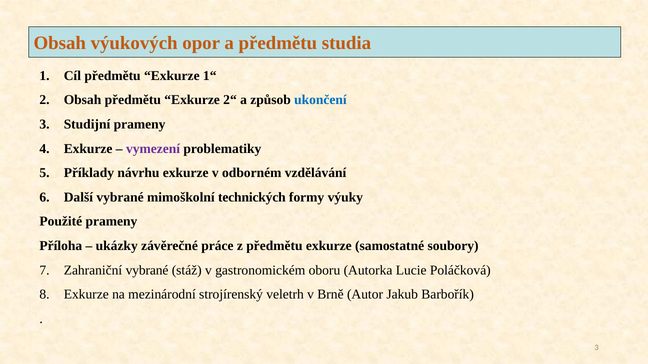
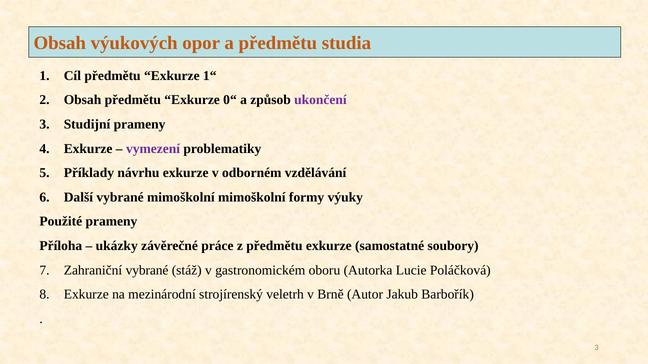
2“: 2“ -> 0“
ukončení colour: blue -> purple
mimoškolní technických: technických -> mimoškolní
